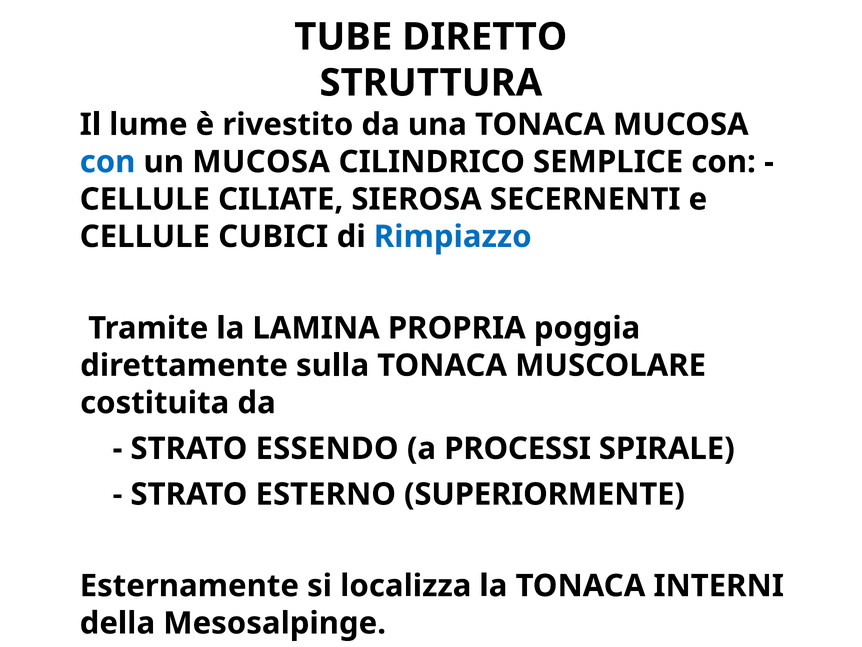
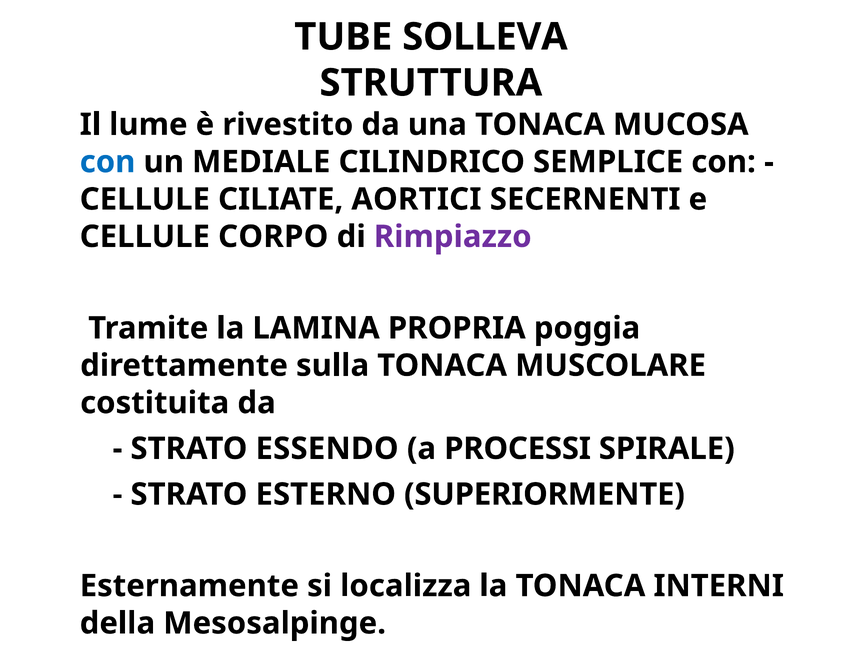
DIRETTO: DIRETTO -> SOLLEVA
un MUCOSA: MUCOSA -> MEDIALE
SIEROSA: SIEROSA -> AORTICI
CUBICI: CUBICI -> CORPO
Rimpiazzo colour: blue -> purple
